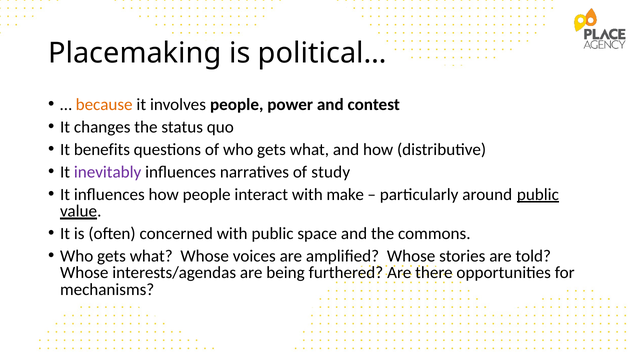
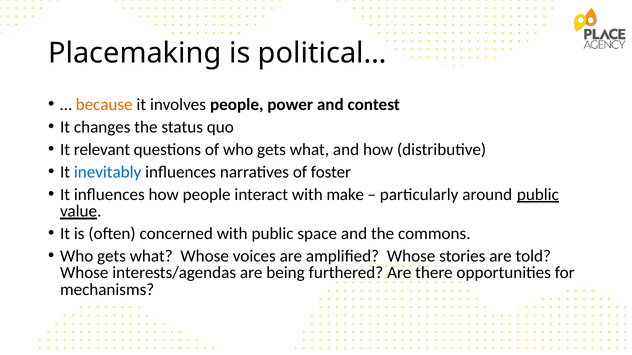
benefits: benefits -> relevant
inevitably colour: purple -> blue
study: study -> foster
